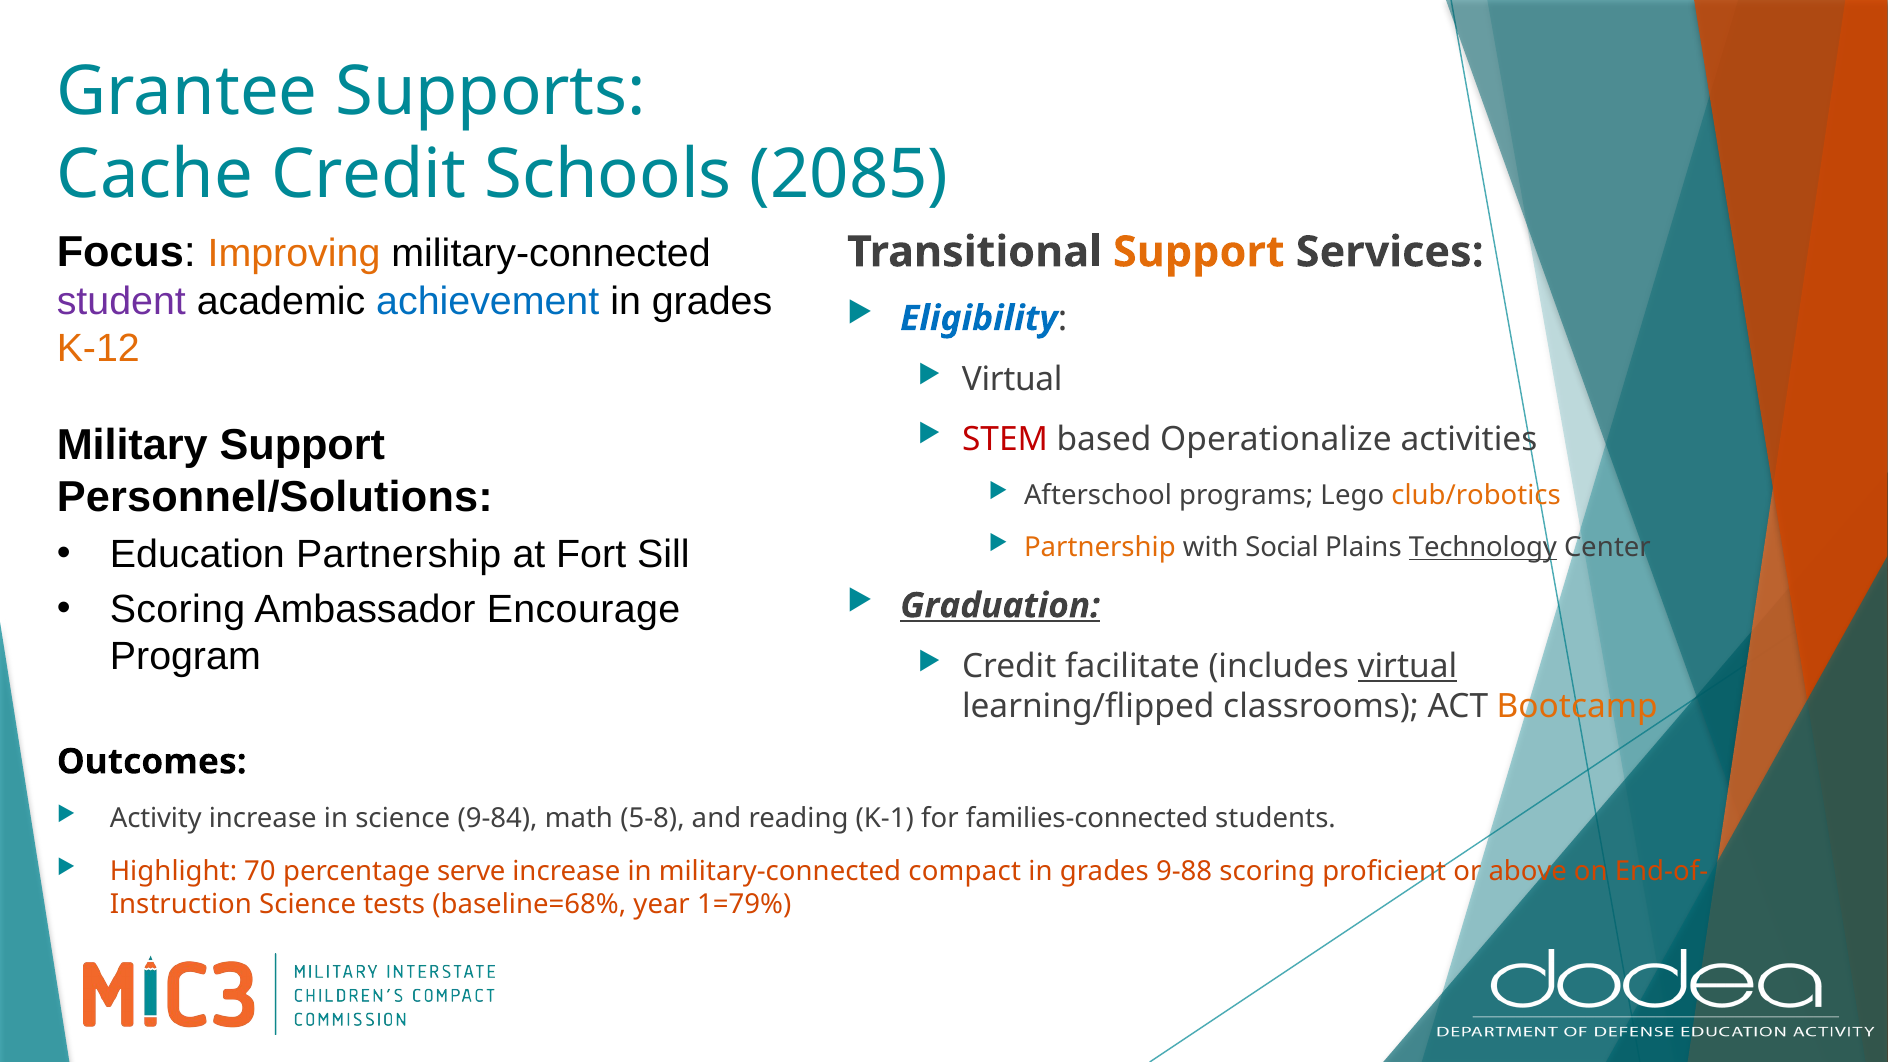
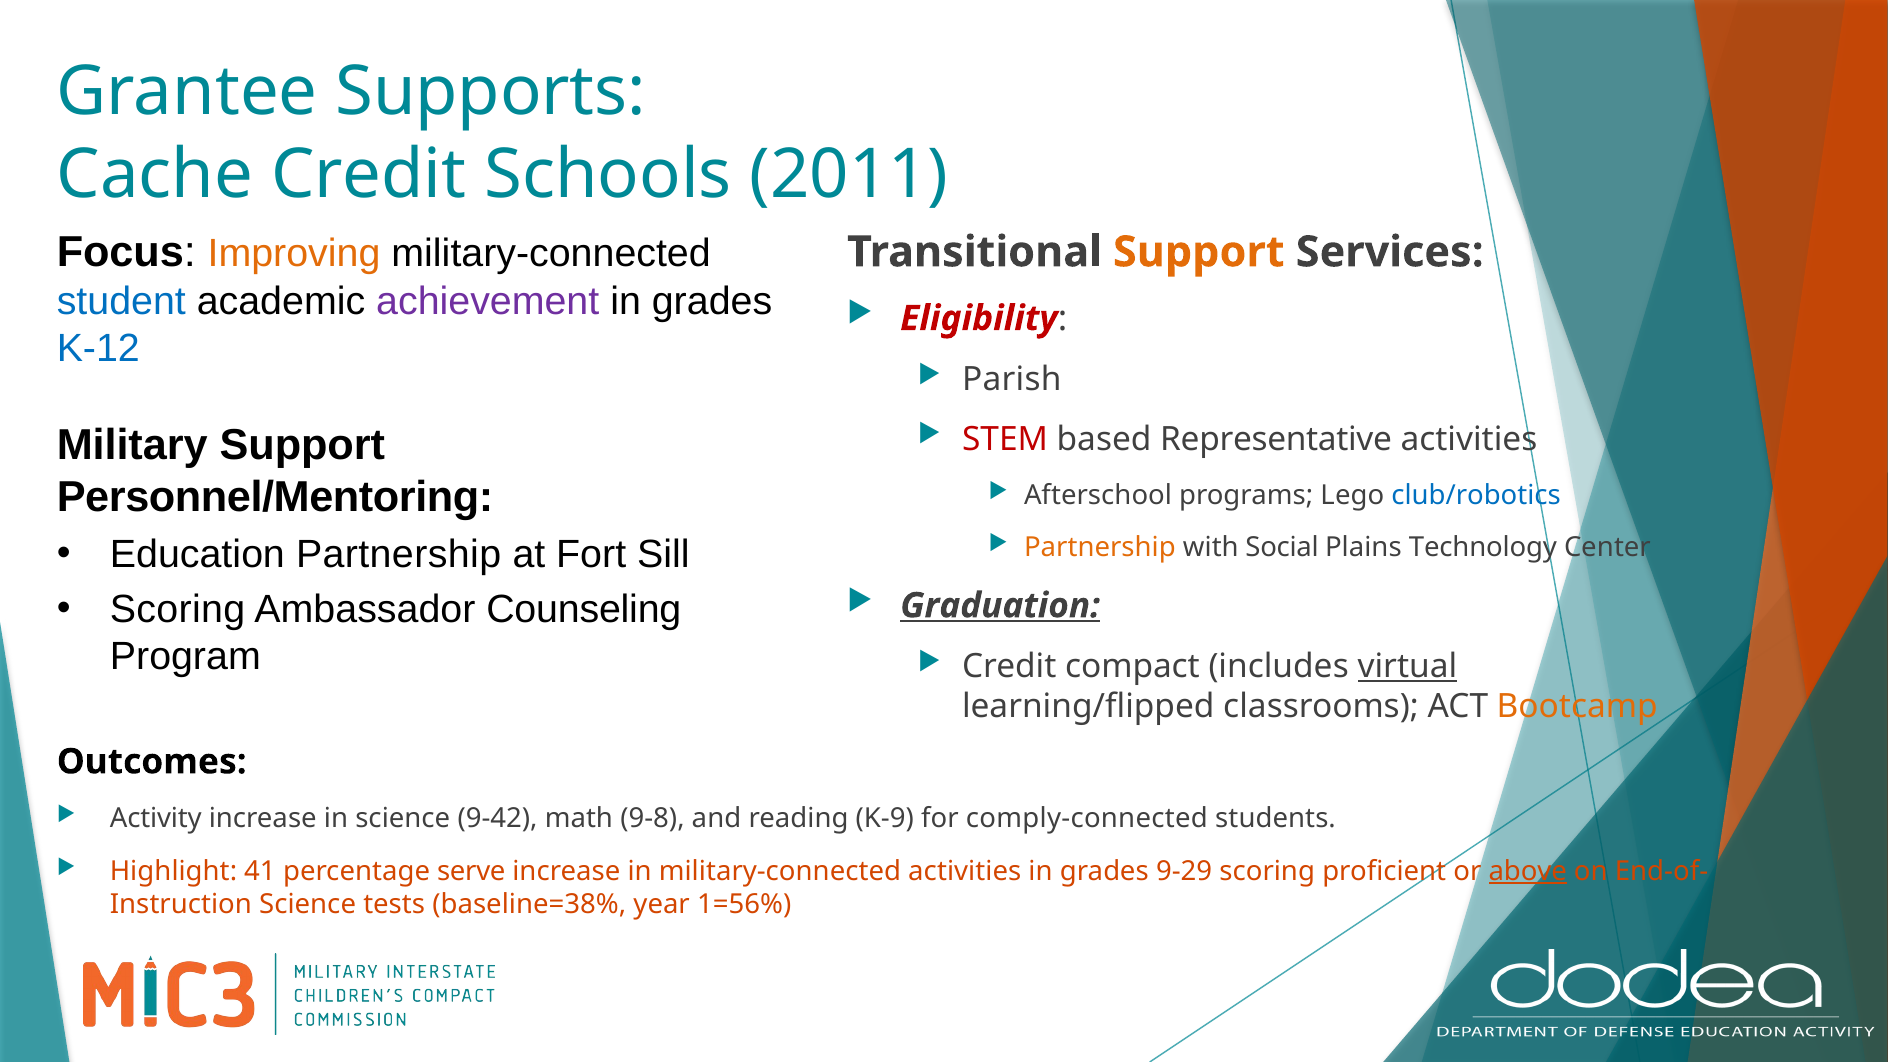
2085: 2085 -> 2011
student colour: purple -> blue
achievement colour: blue -> purple
Eligibility colour: blue -> red
K-12 colour: orange -> blue
Virtual at (1012, 379): Virtual -> Parish
Operationalize: Operationalize -> Representative
Personnel/Solutions: Personnel/Solutions -> Personnel/Mentoring
club/robotics colour: orange -> blue
Technology underline: present -> none
Encourage: Encourage -> Counseling
facilitate: facilitate -> compact
9-84: 9-84 -> 9-42
5-8: 5-8 -> 9-8
K-1: K-1 -> K-9
families-connected: families-connected -> comply-connected
70: 70 -> 41
military-connected compact: compact -> activities
9-88: 9-88 -> 9-29
above underline: none -> present
baseline=68%: baseline=68% -> baseline=38%
1=79%: 1=79% -> 1=56%
